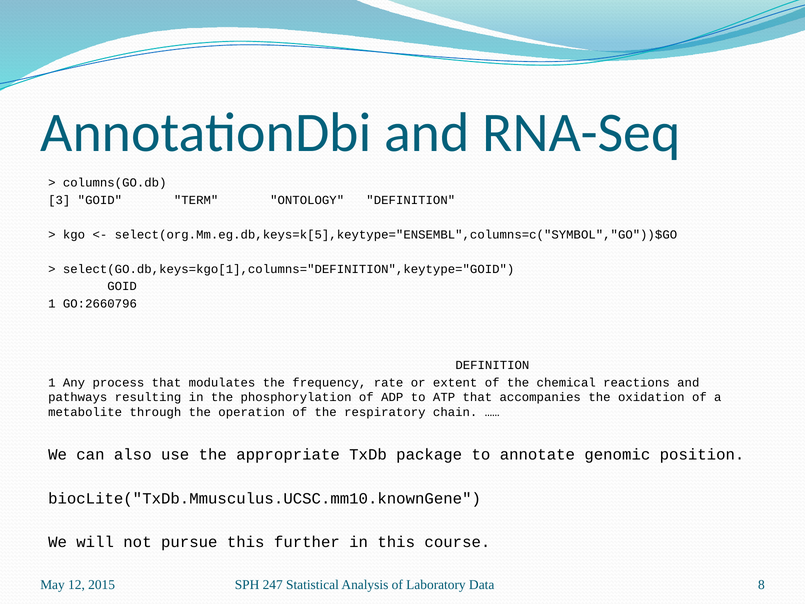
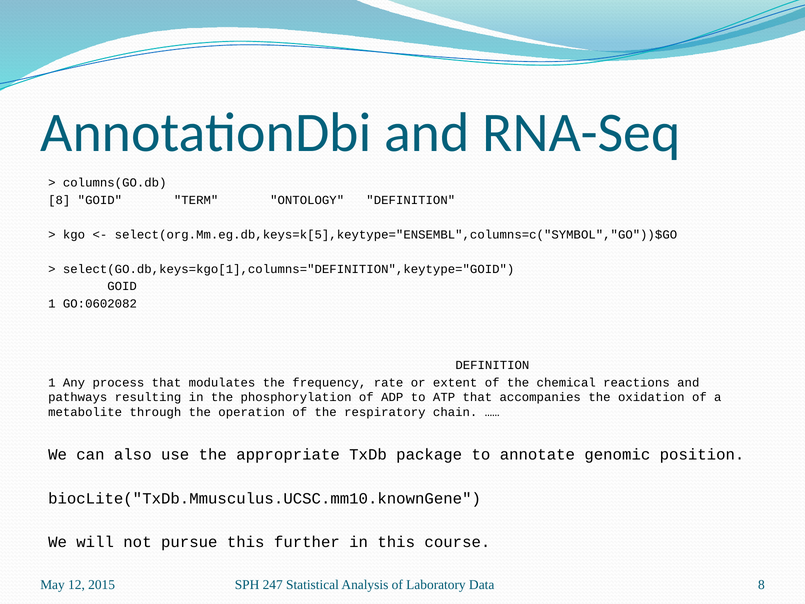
3 at (59, 200): 3 -> 8
GO:2660796: GO:2660796 -> GO:0602082
